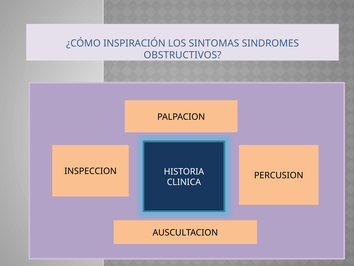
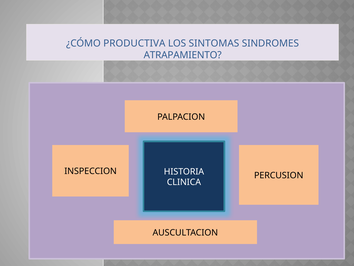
INSPIRACIÓN: INSPIRACIÓN -> PRODUCTIVA
OBSTRUCTIVOS: OBSTRUCTIVOS -> ATRAPAMIENTO
